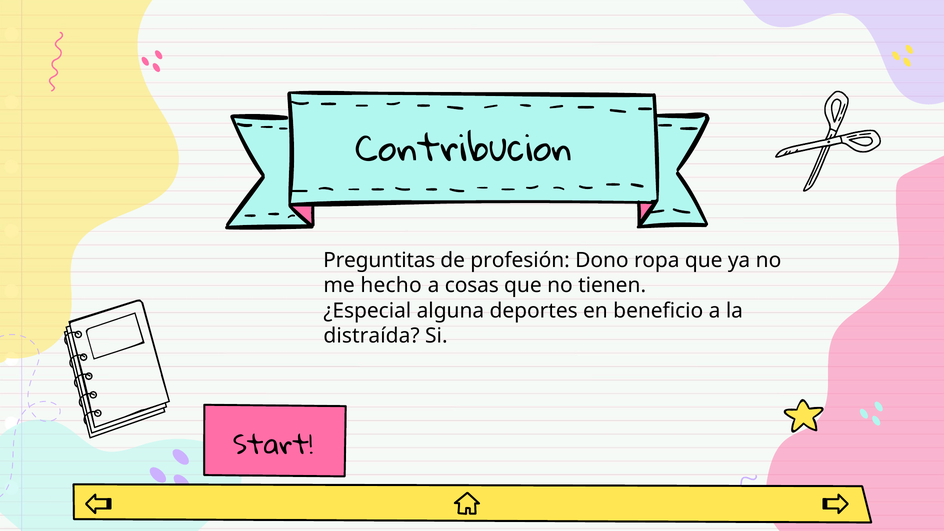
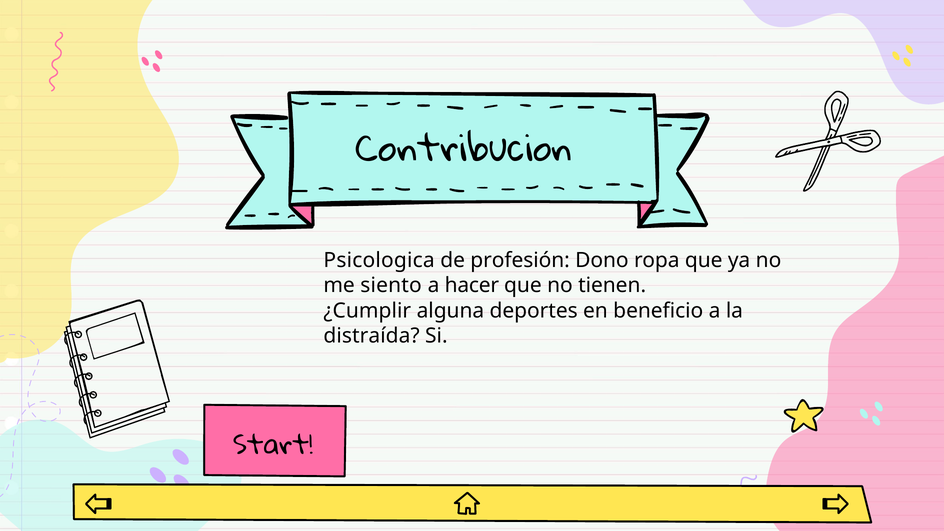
Preguntitas: Preguntitas -> Psicologica
hecho: hecho -> siento
cosas: cosas -> hacer
¿Especial: ¿Especial -> ¿Cumplir
